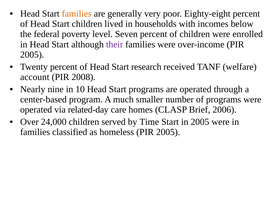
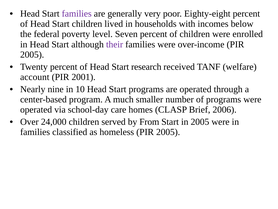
families at (77, 14) colour: orange -> purple
2008: 2008 -> 2001
related-day: related-day -> school-day
Time: Time -> From
